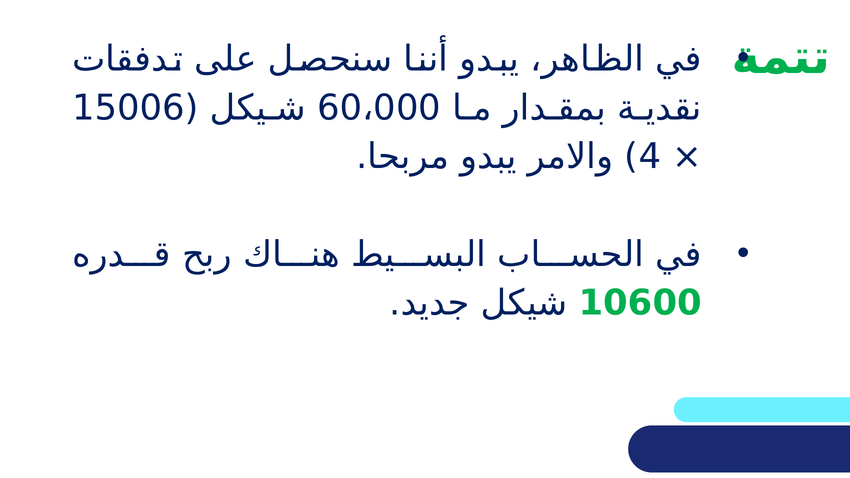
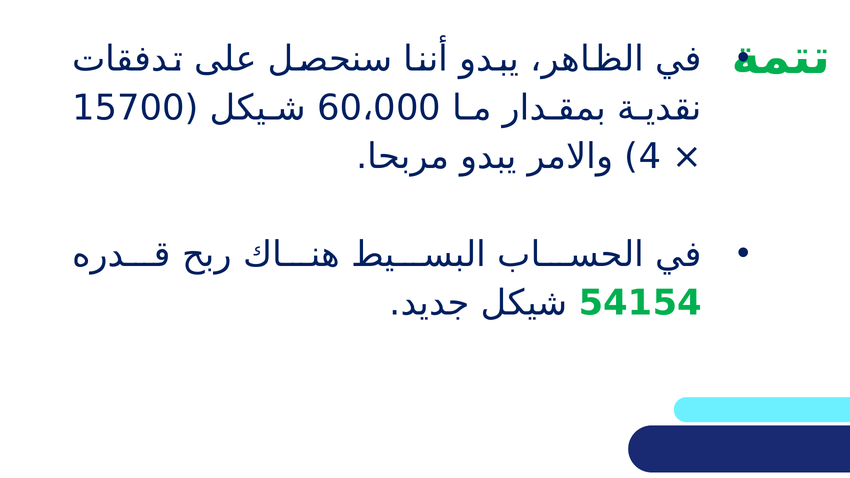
15006: 15006 -> 15700
10600: 10600 -> 54154
